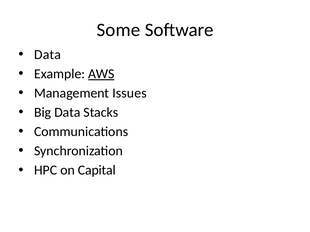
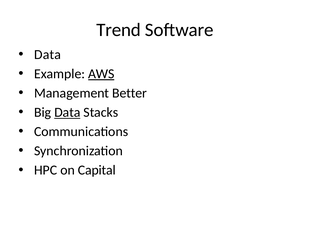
Some: Some -> Trend
Issues: Issues -> Better
Data at (67, 113) underline: none -> present
